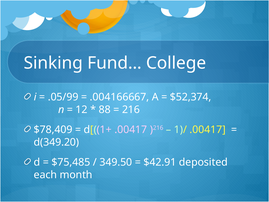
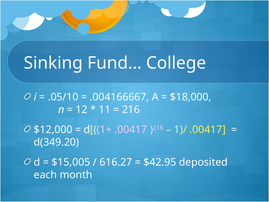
.05/99: .05/99 -> .05/10
$52,374: $52,374 -> $18,000
88: 88 -> 11
$78,409: $78,409 -> $12,000
$75,485: $75,485 -> $15,005
349.50: 349.50 -> 616.27
$42.91: $42.91 -> $42.95
